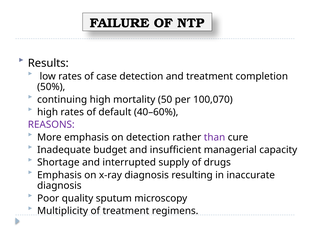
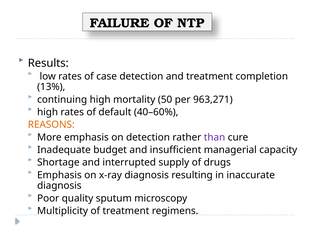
50%: 50% -> 13%
100,070: 100,070 -> 963,271
REASONS colour: purple -> orange
